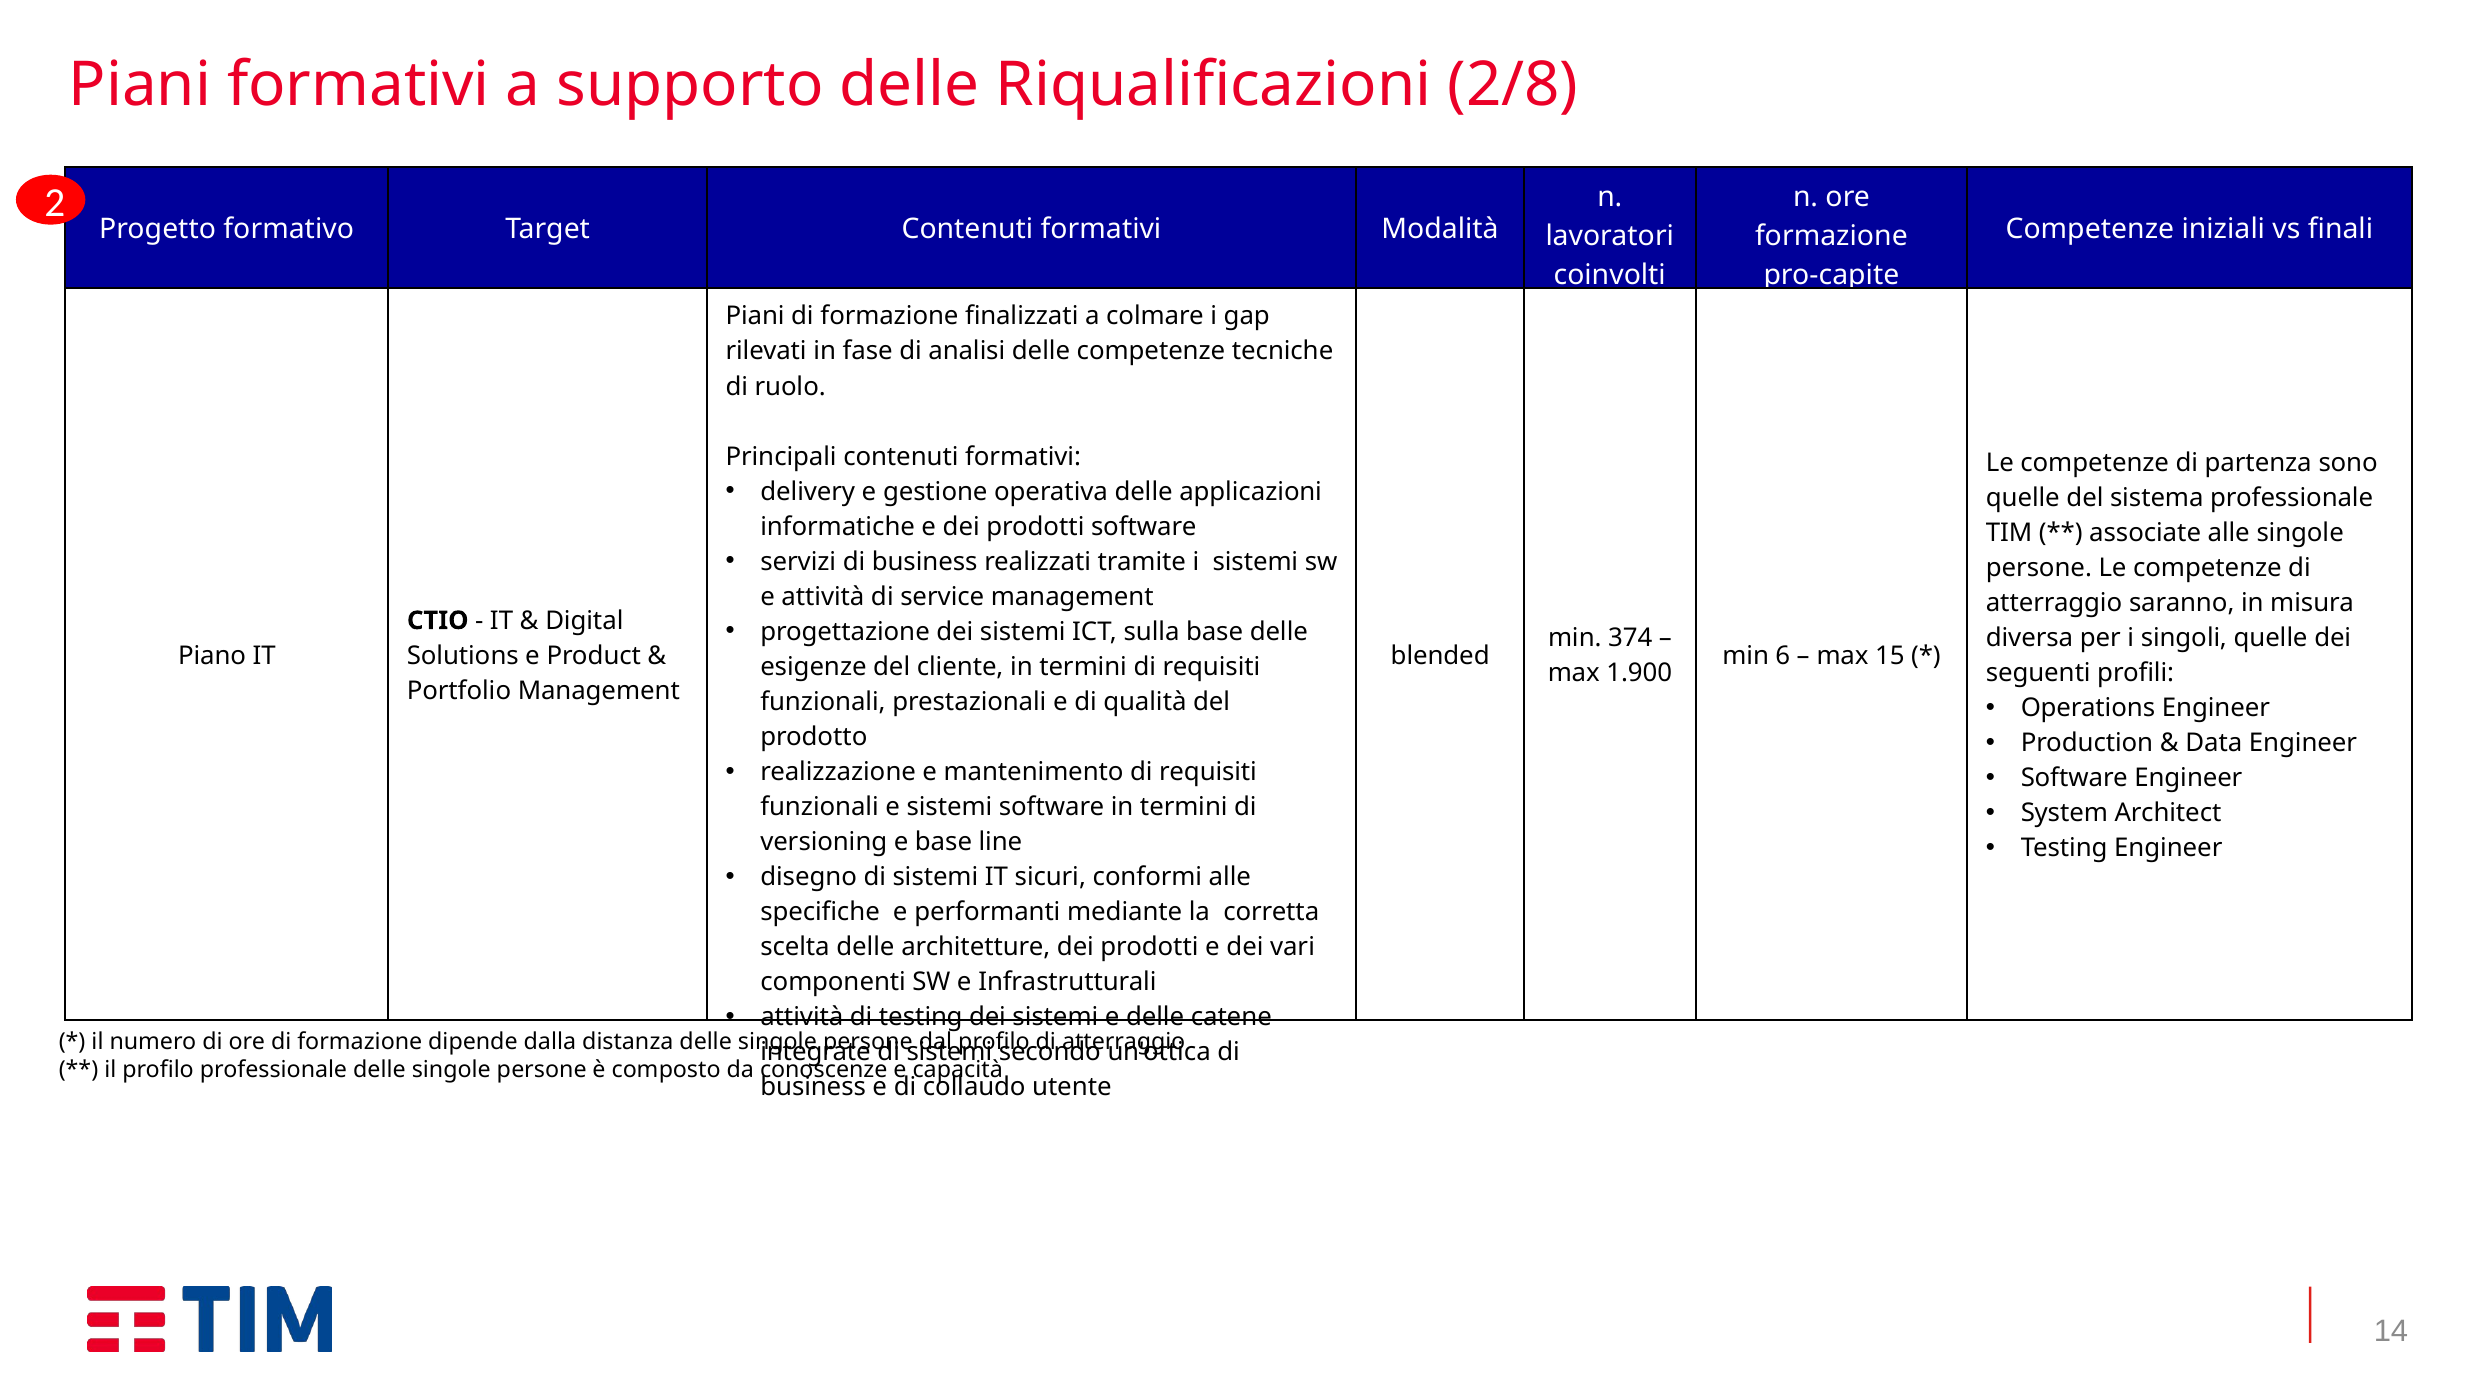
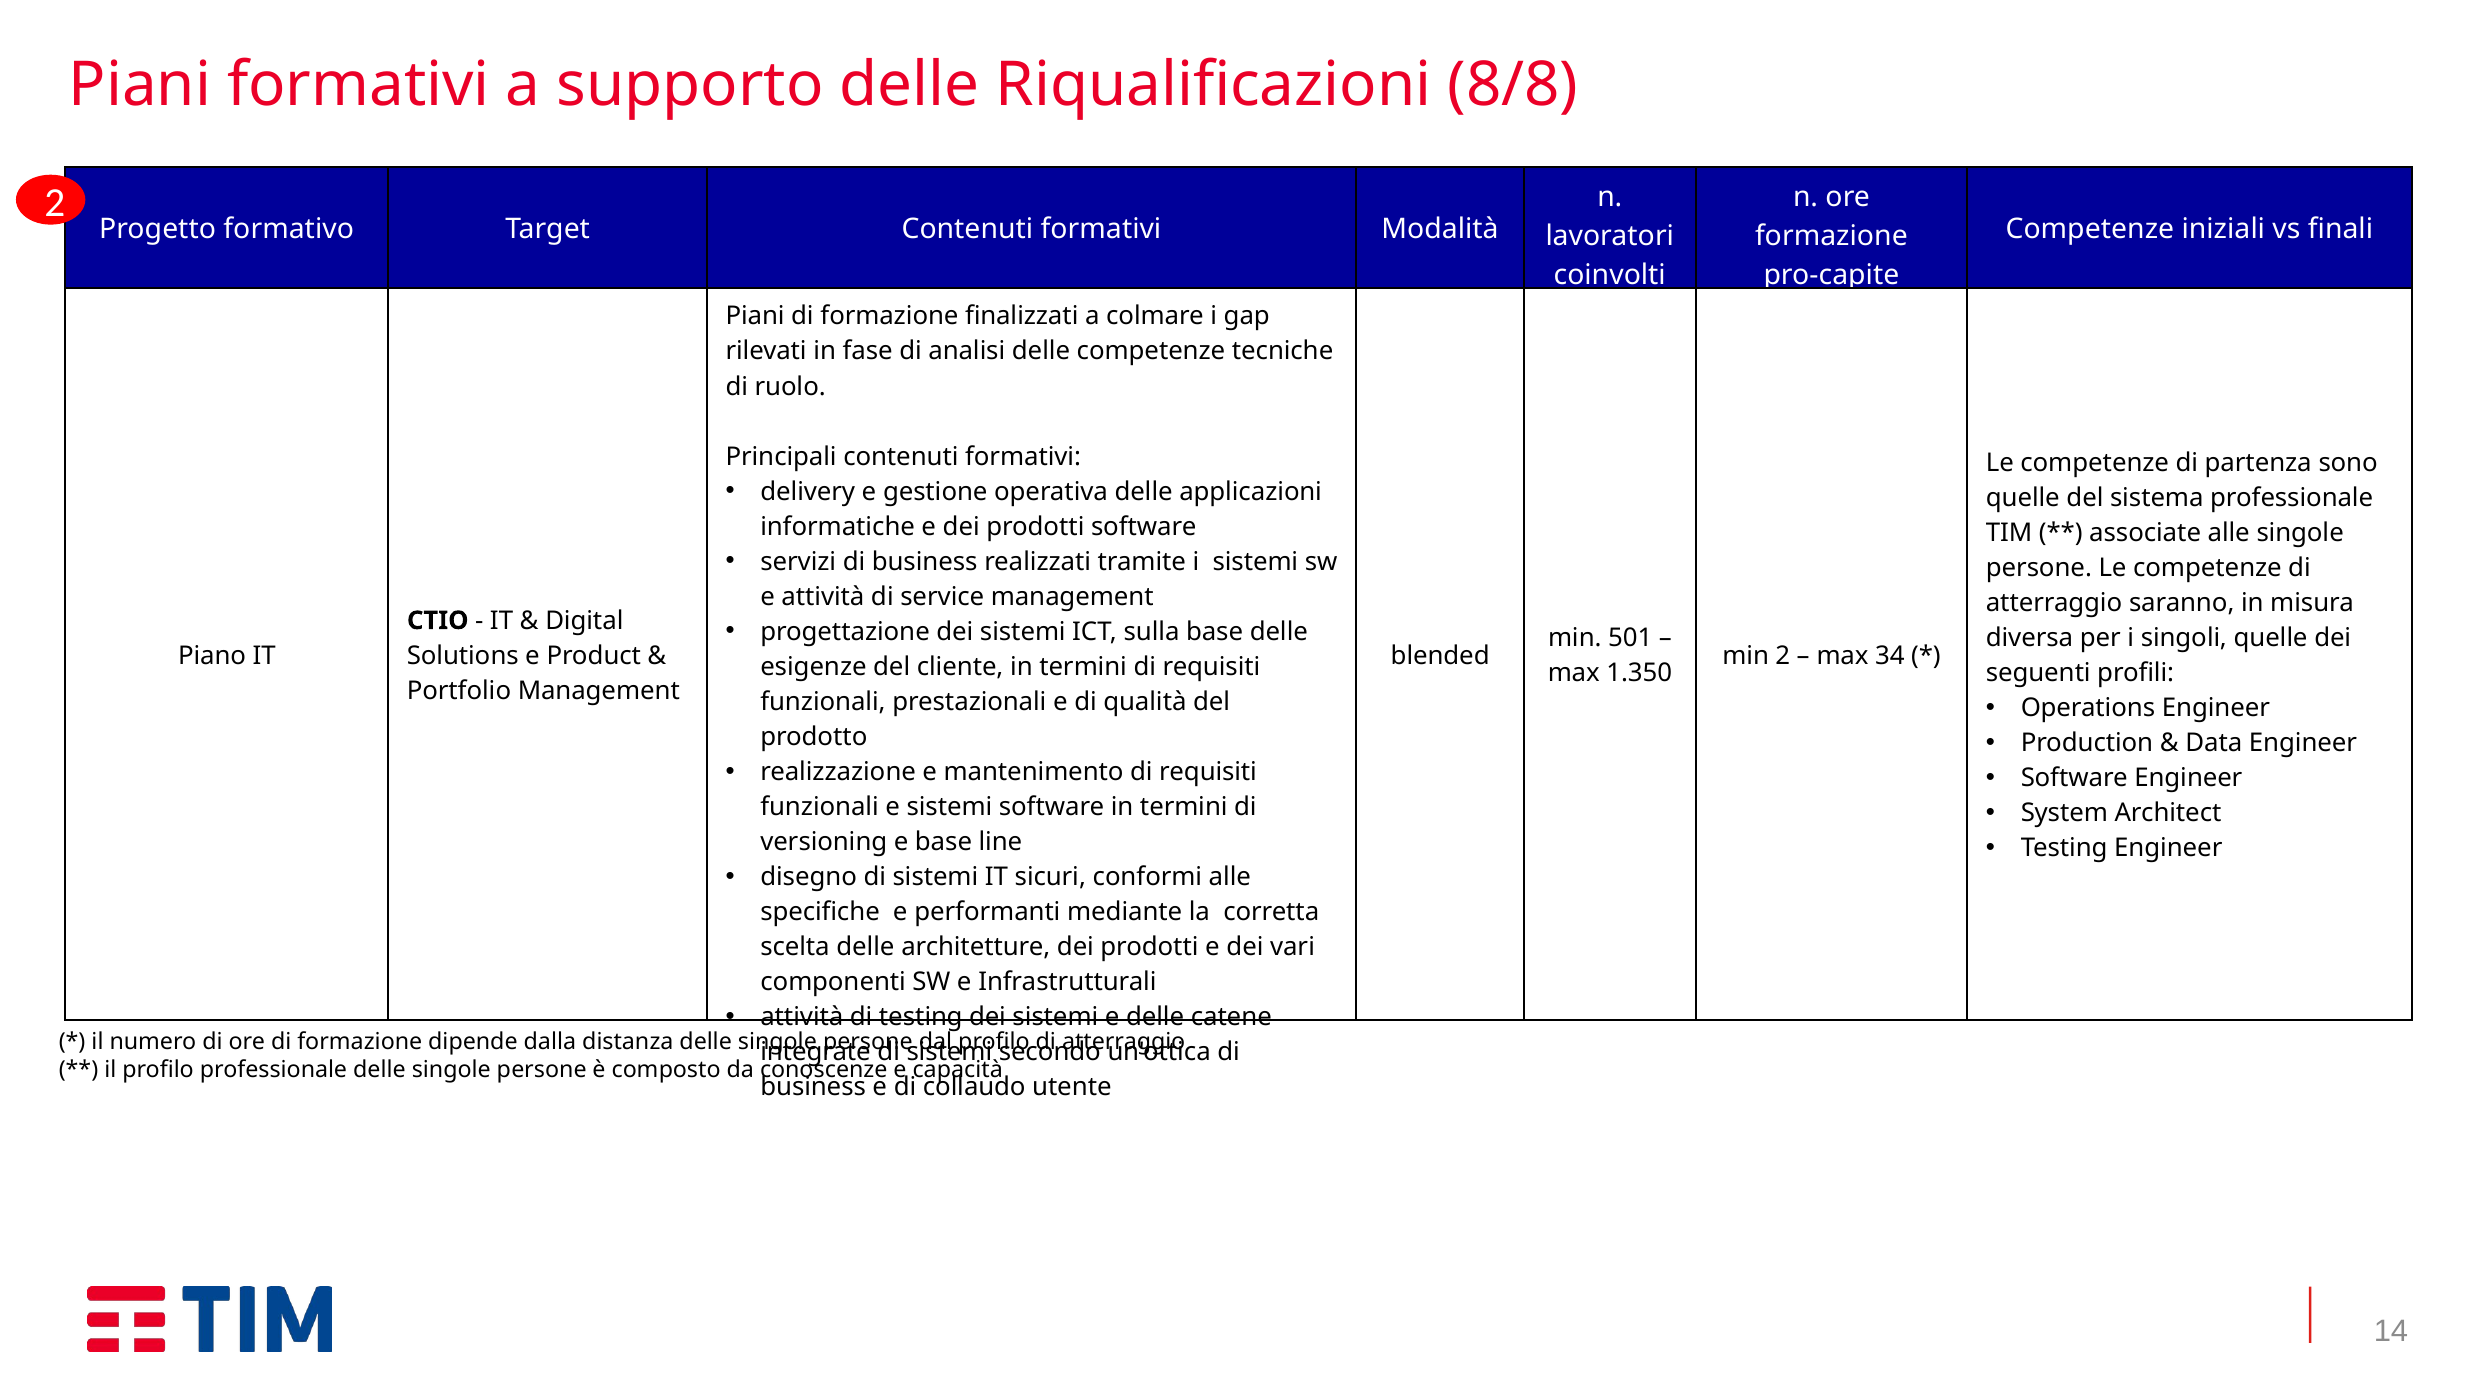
2/8: 2/8 -> 8/8
374: 374 -> 501
min 6: 6 -> 2
15: 15 -> 34
1.900: 1.900 -> 1.350
